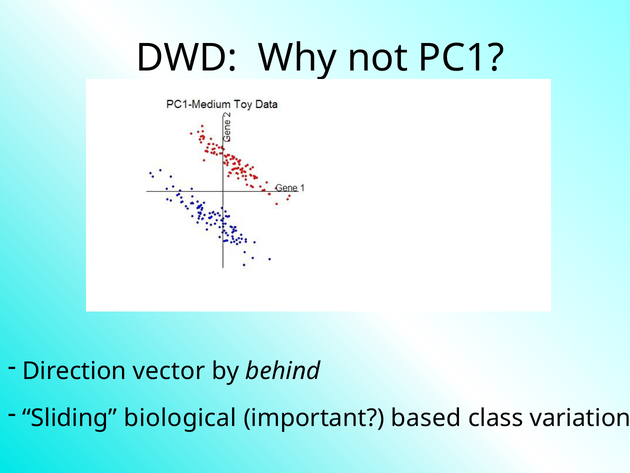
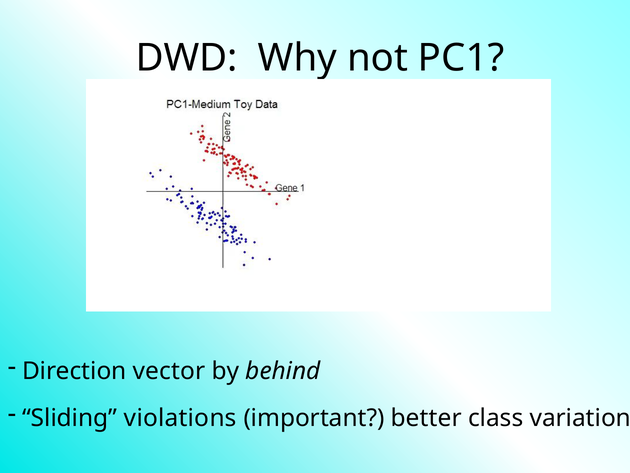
biological: biological -> violations
based: based -> better
